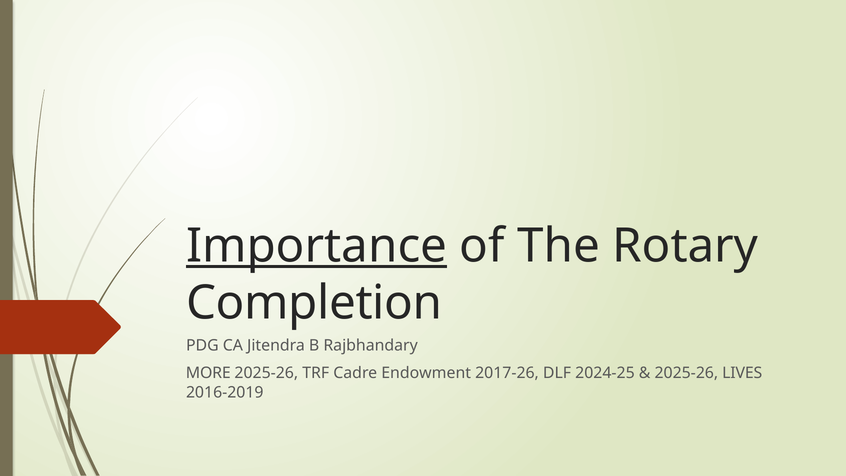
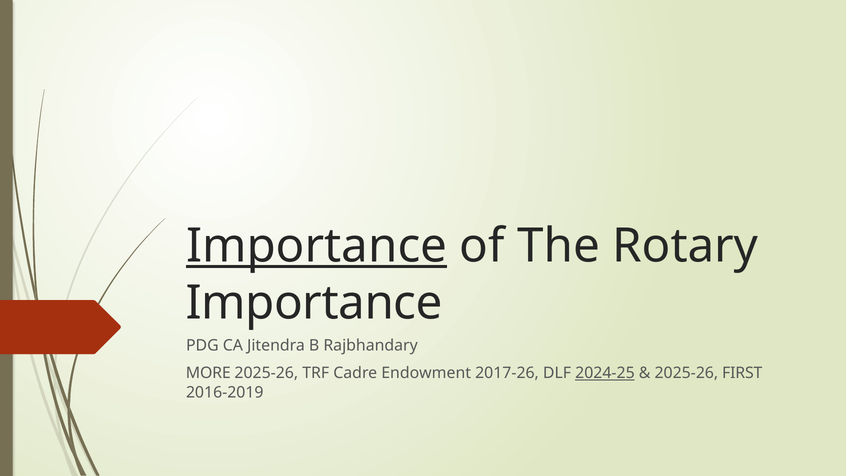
Completion at (314, 303): Completion -> Importance
2024-25 underline: none -> present
LIVES: LIVES -> FIRST
